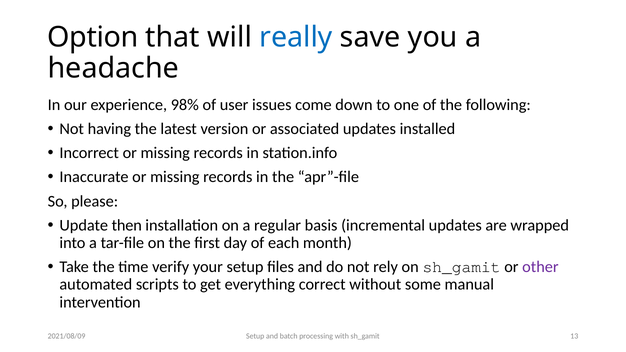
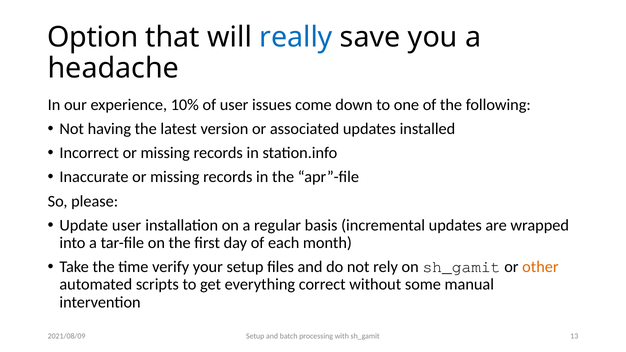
98%: 98% -> 10%
Update then: then -> user
other colour: purple -> orange
